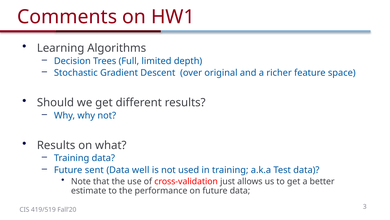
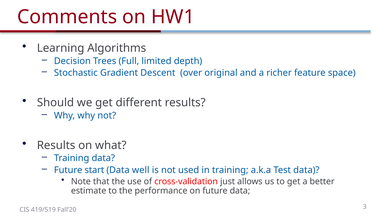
sent: sent -> start
